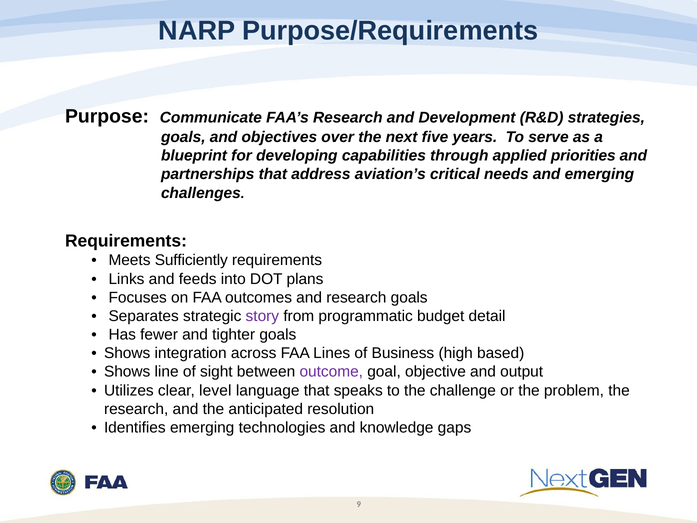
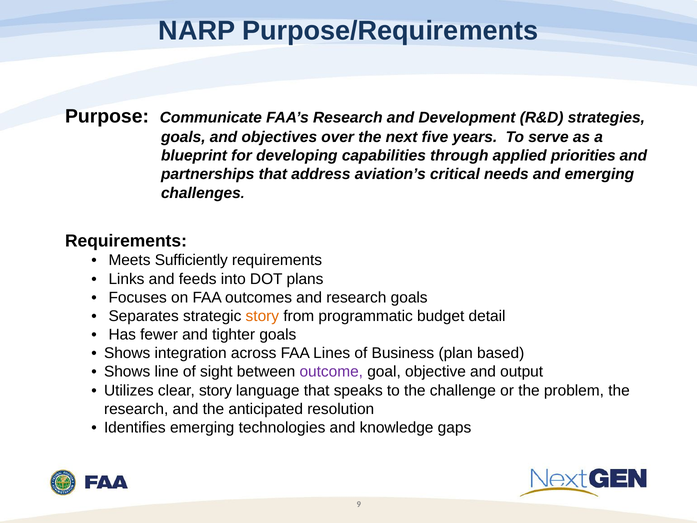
story at (262, 316) colour: purple -> orange
high: high -> plan
clear level: level -> story
